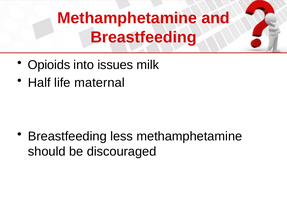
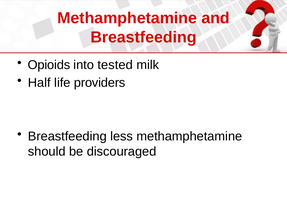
issues: issues -> tested
maternal: maternal -> providers
